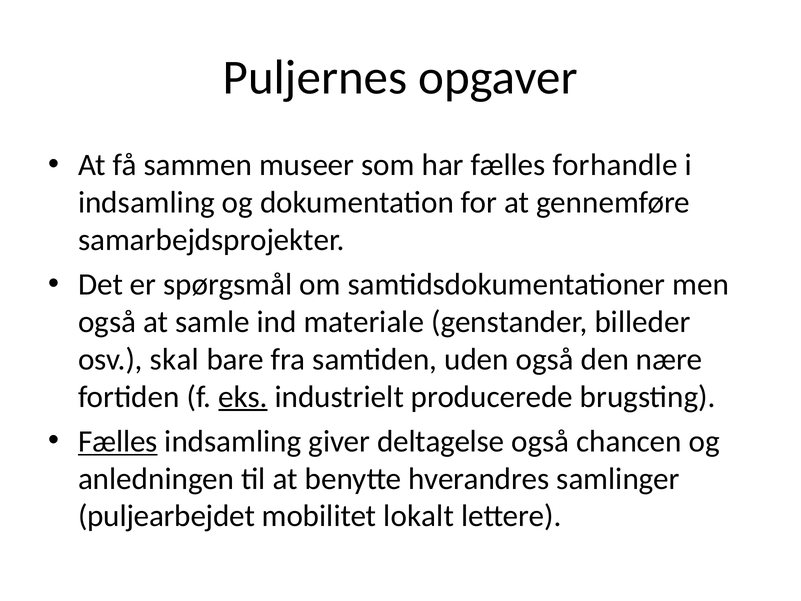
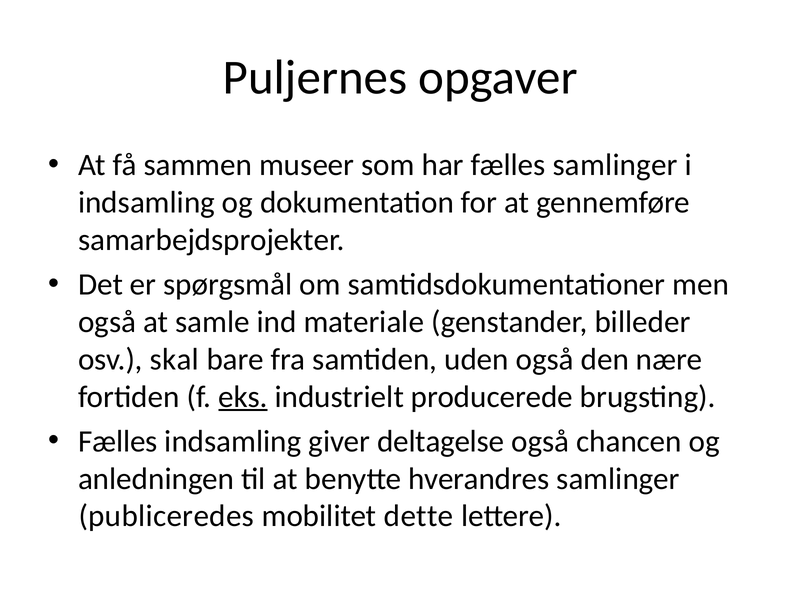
fælles forhandle: forhandle -> samlinger
Fælles at (118, 441) underline: present -> none
puljearbejdet: puljearbejdet -> publiceredes
lokalt: lokalt -> dette
